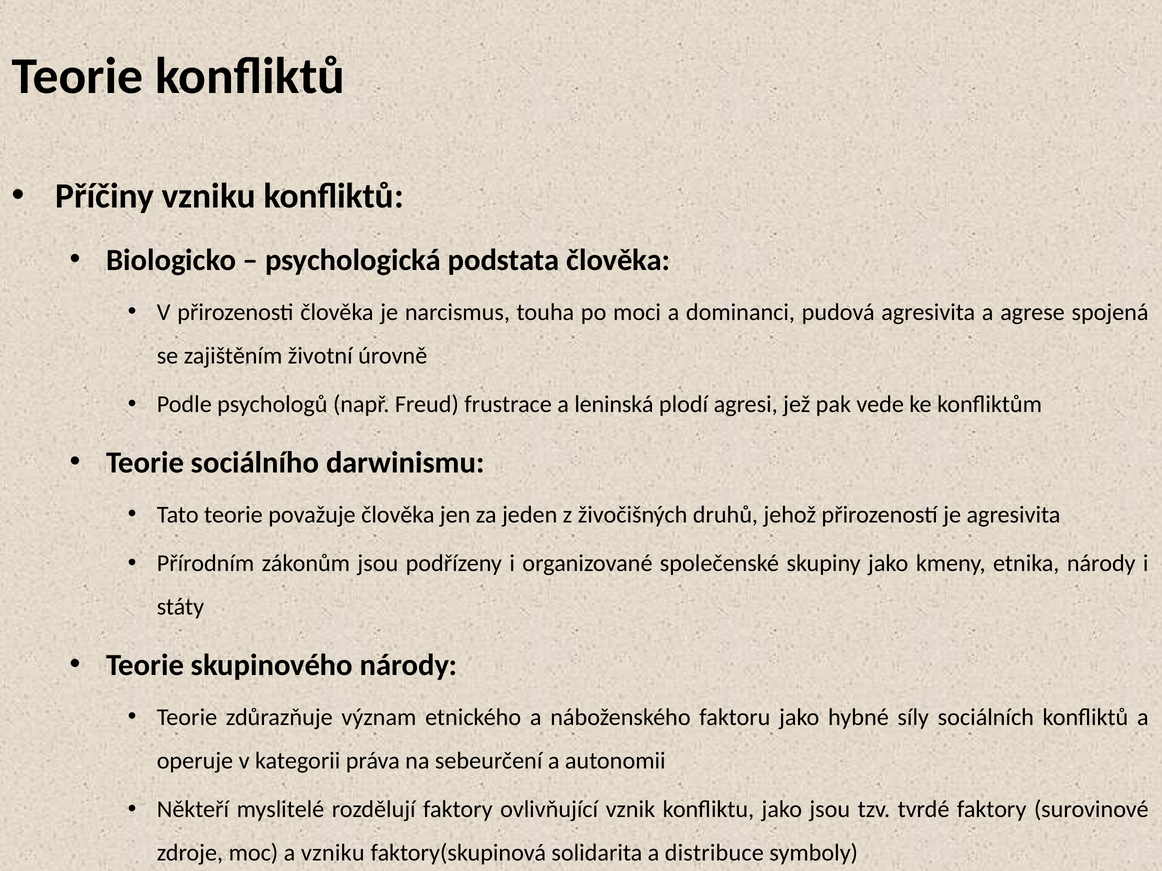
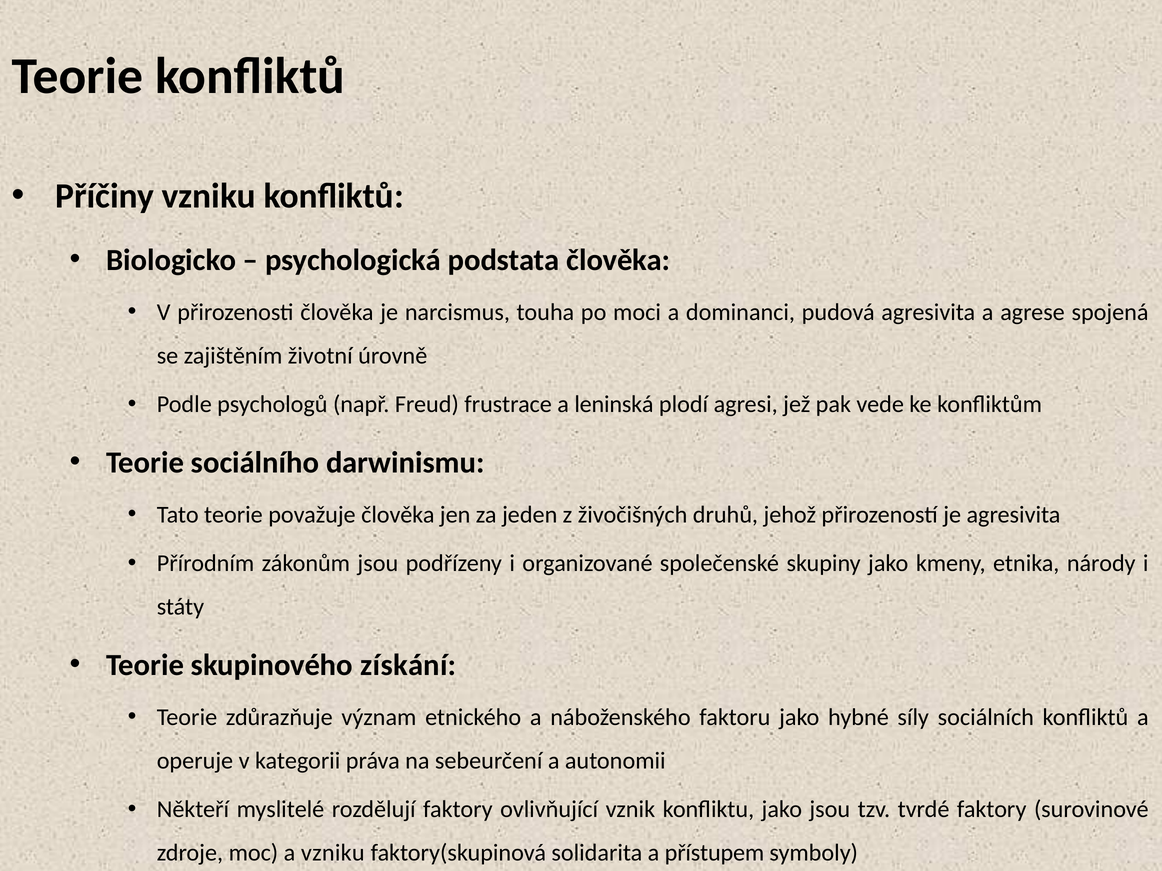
skupinového národy: národy -> získání
distribuce: distribuce -> přístupem
